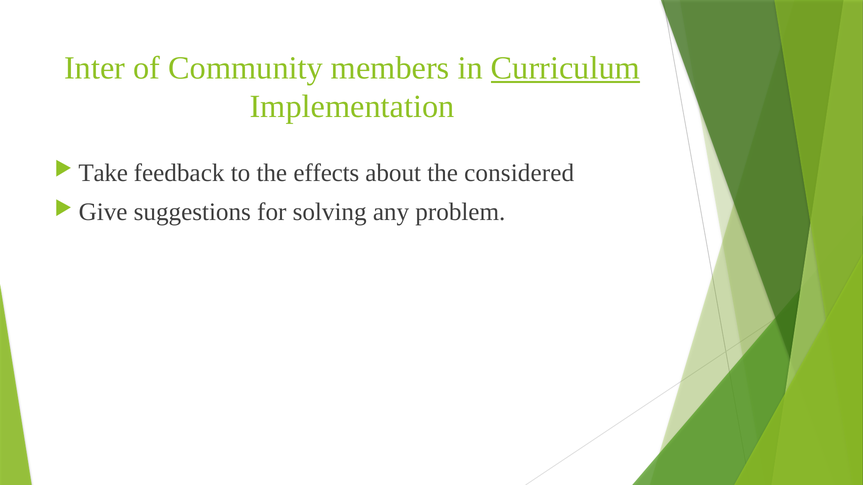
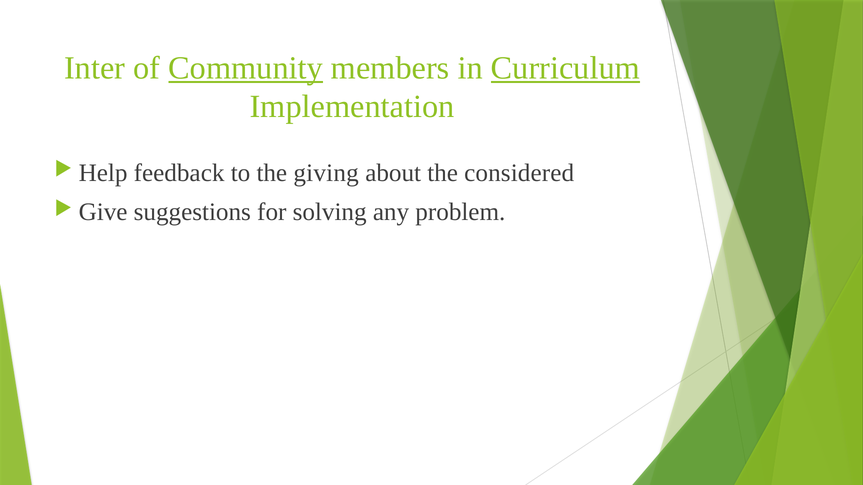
Community underline: none -> present
Take: Take -> Help
effects: effects -> giving
